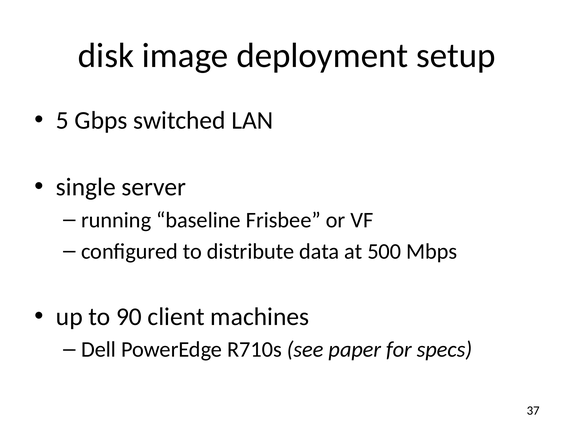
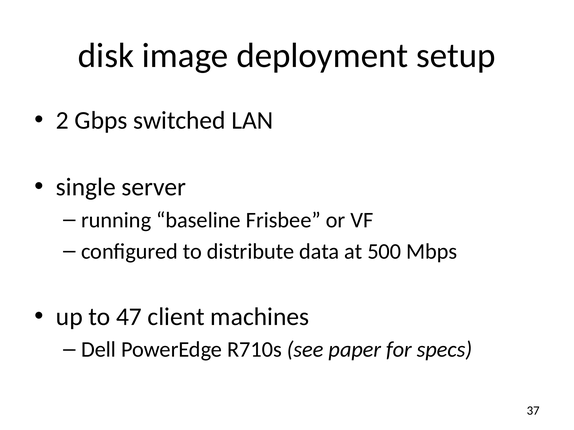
5: 5 -> 2
90: 90 -> 47
